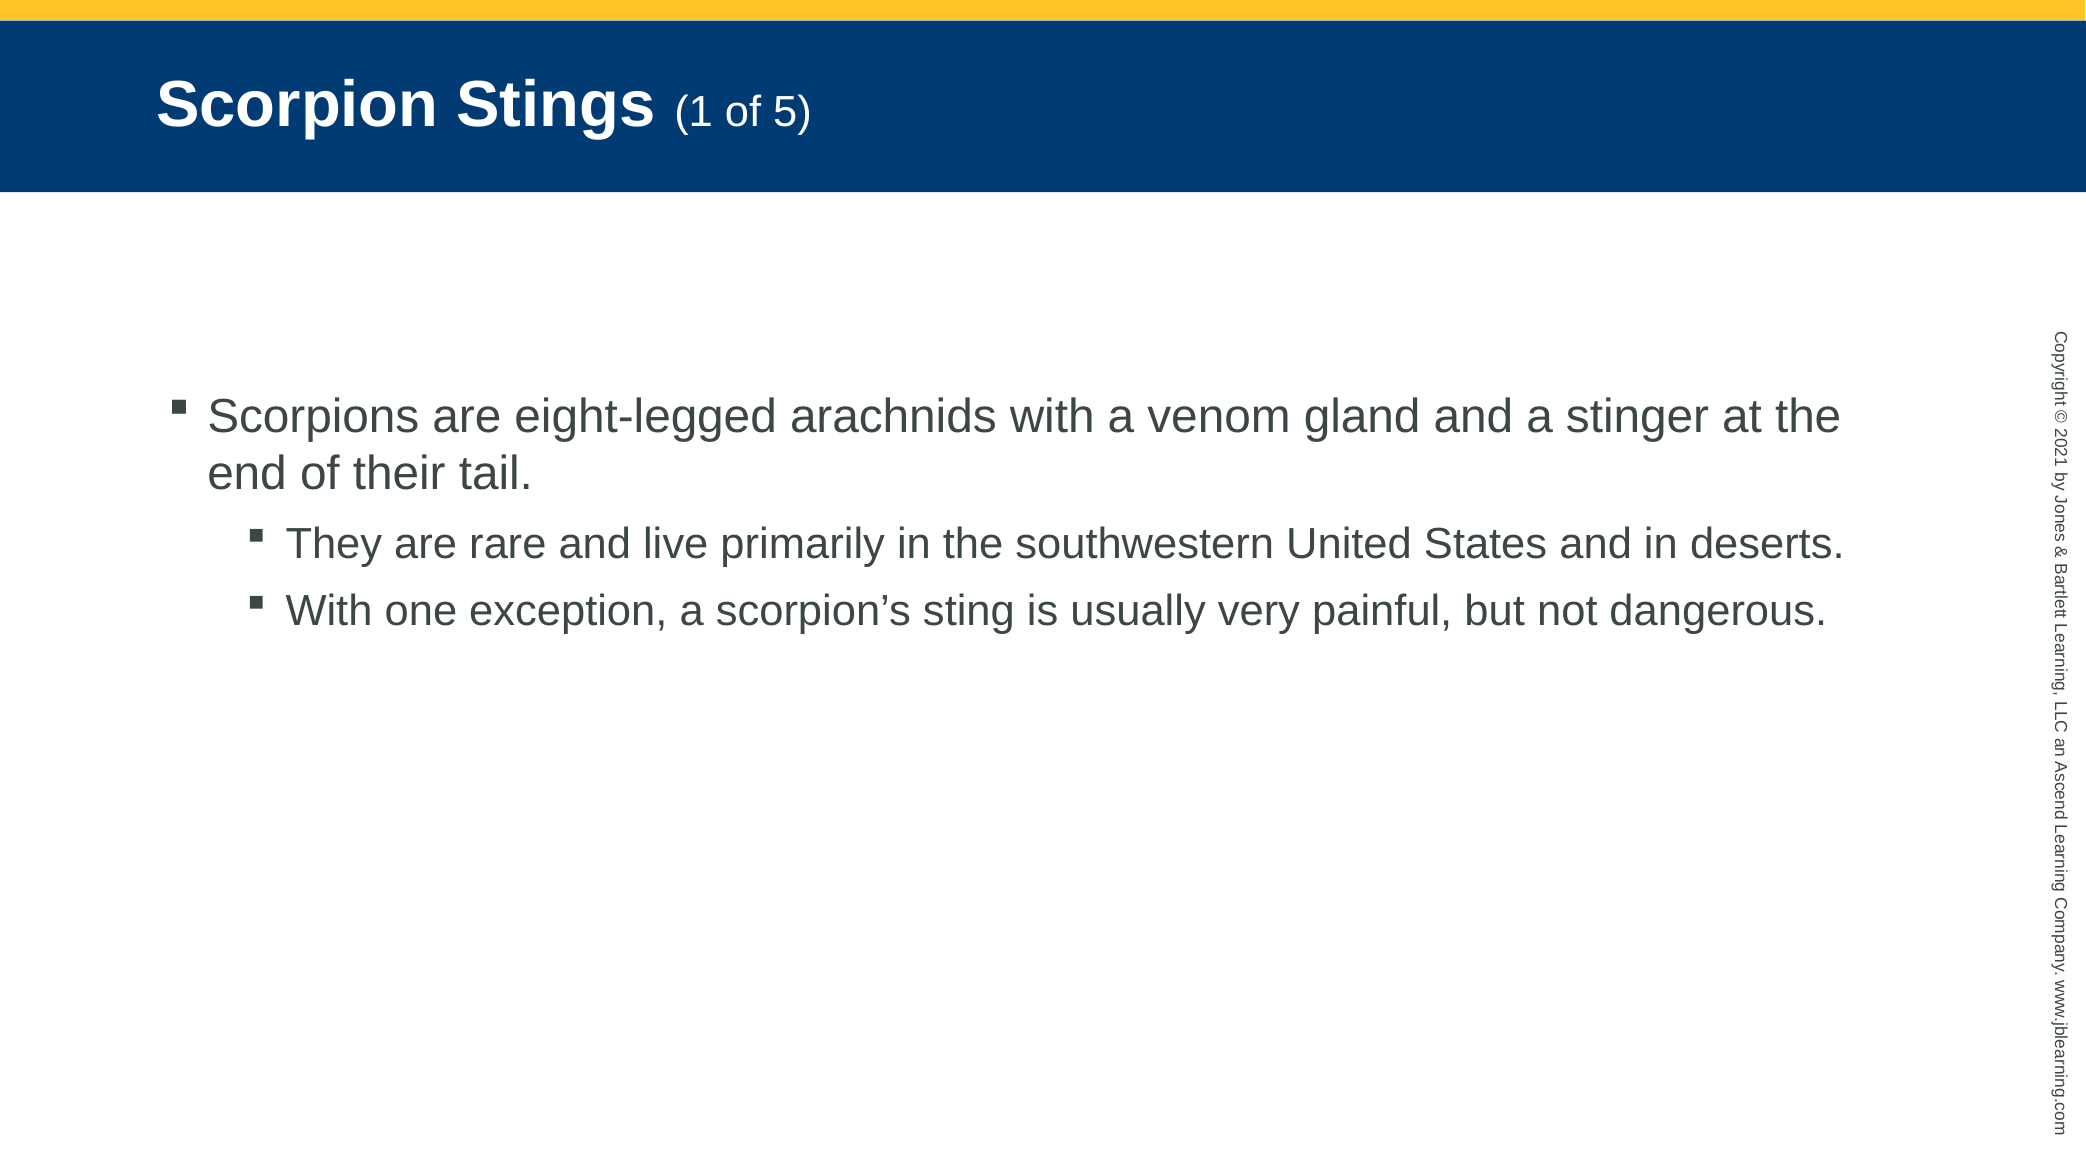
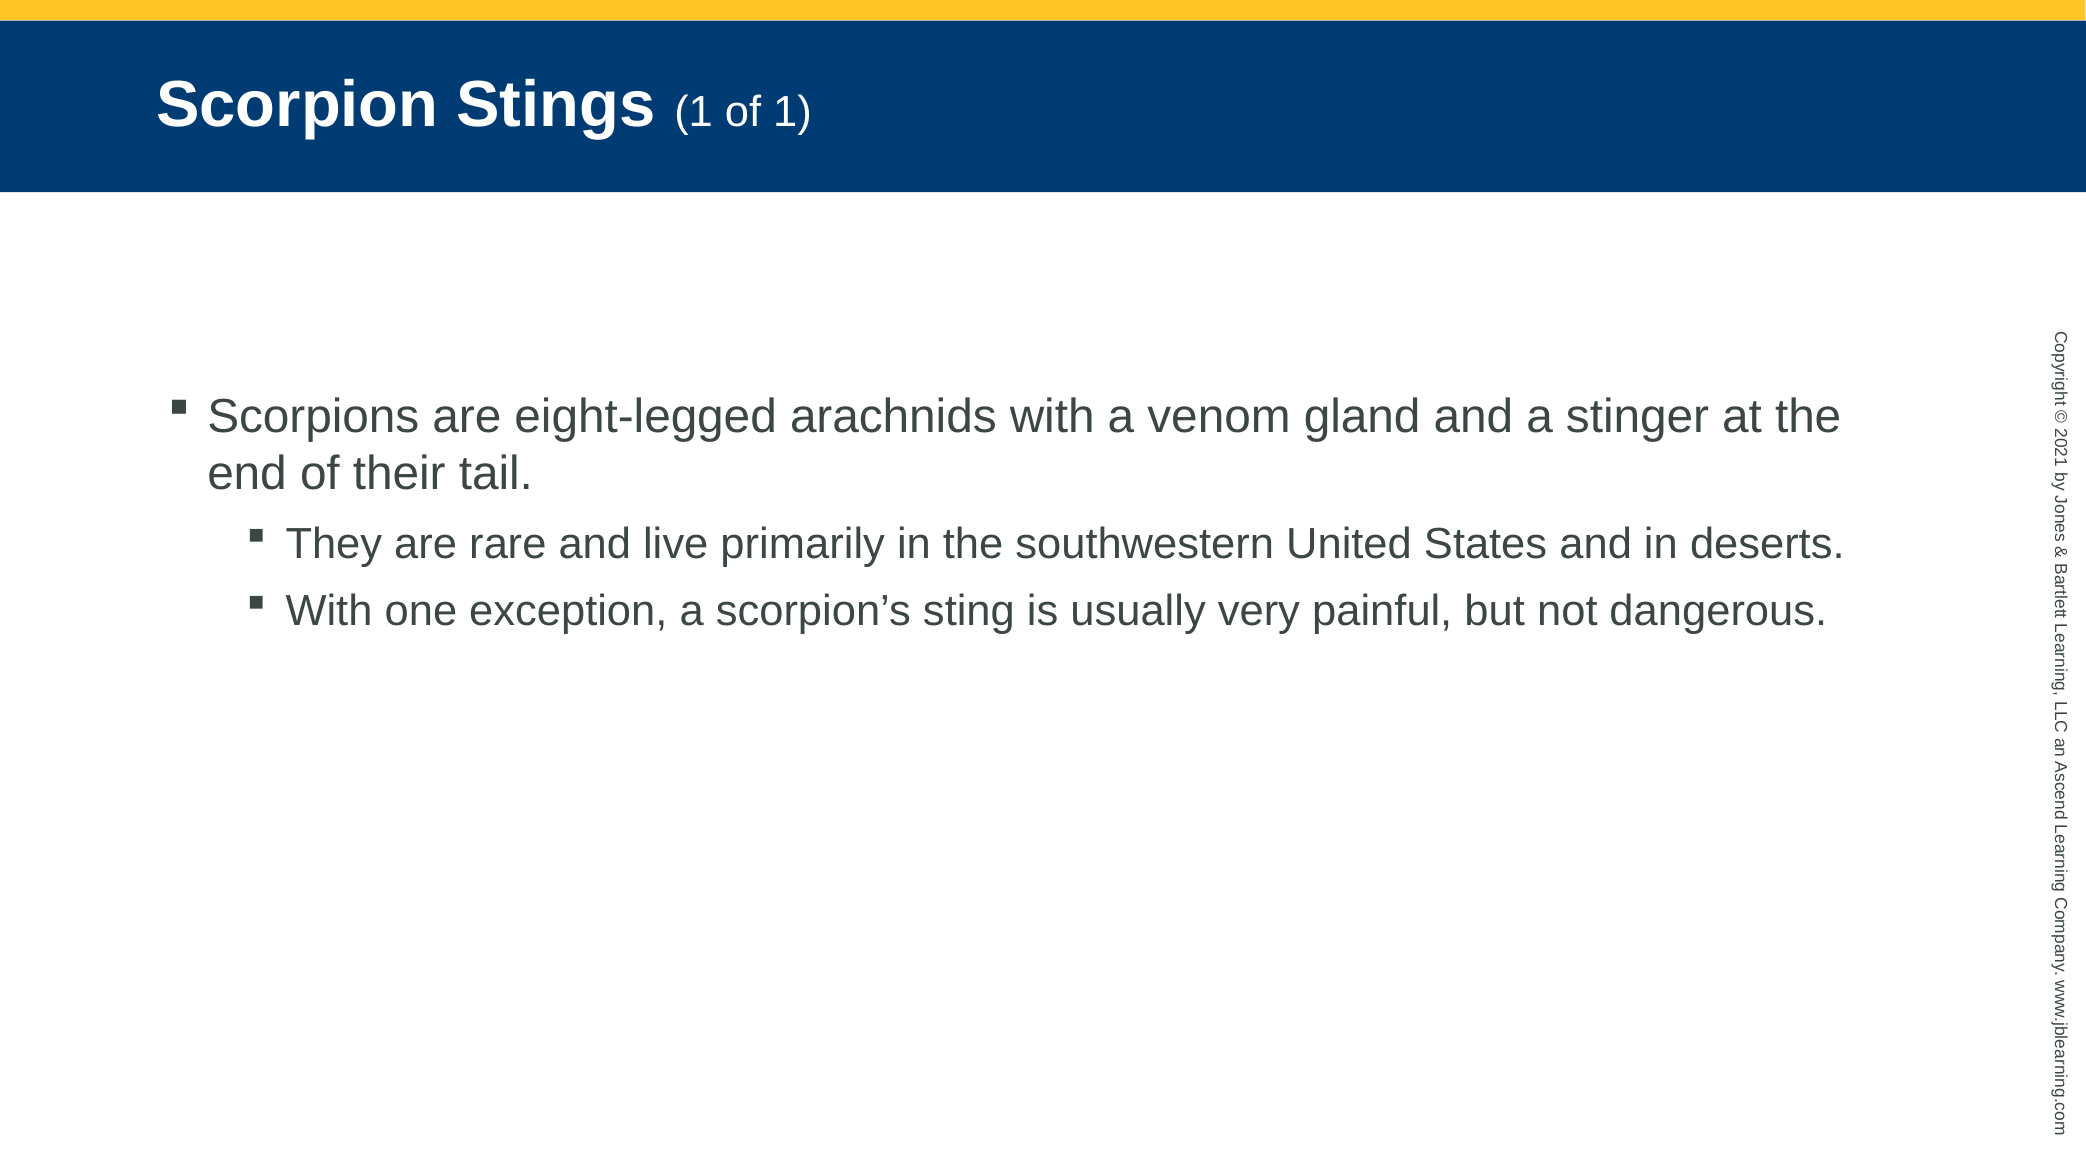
of 5: 5 -> 1
